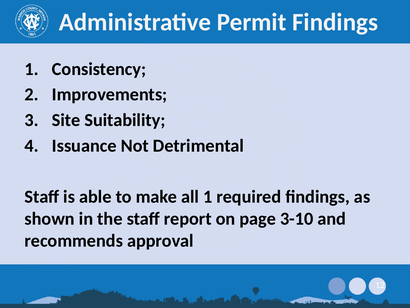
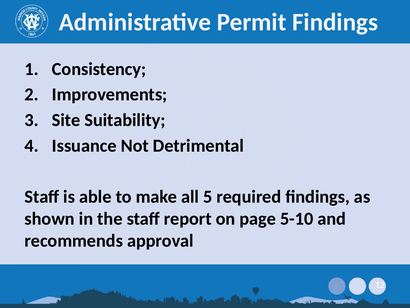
all 1: 1 -> 5
3-10: 3-10 -> 5-10
